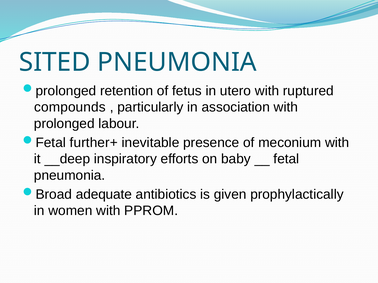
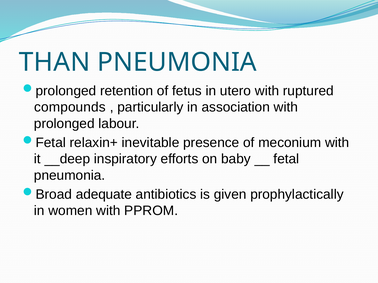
SITED: SITED -> THAN
further+: further+ -> relaxin+
